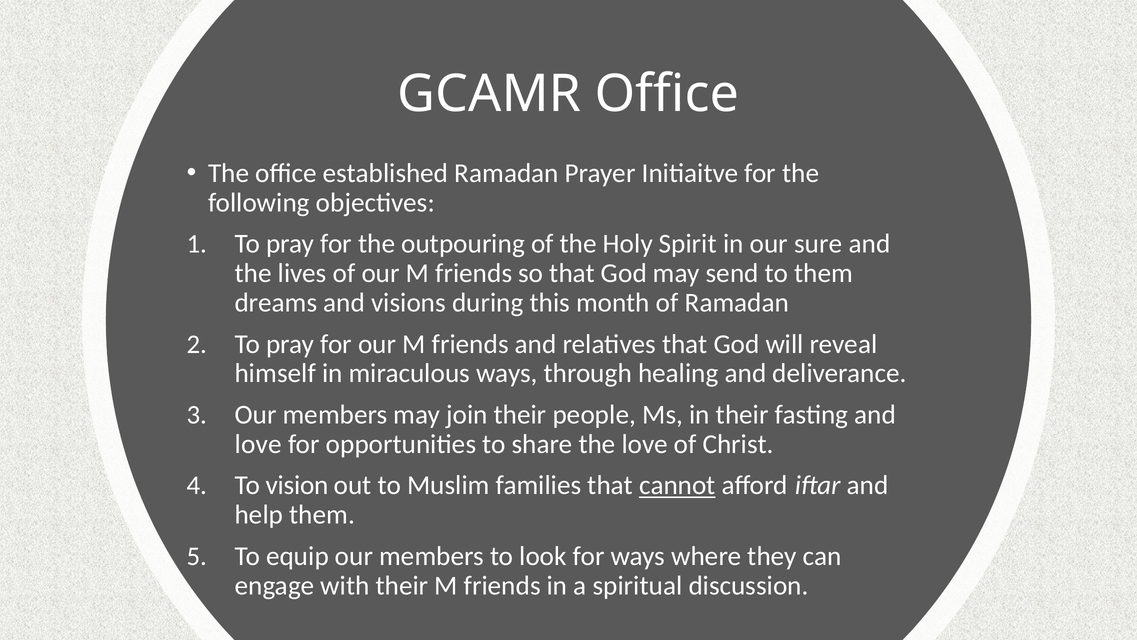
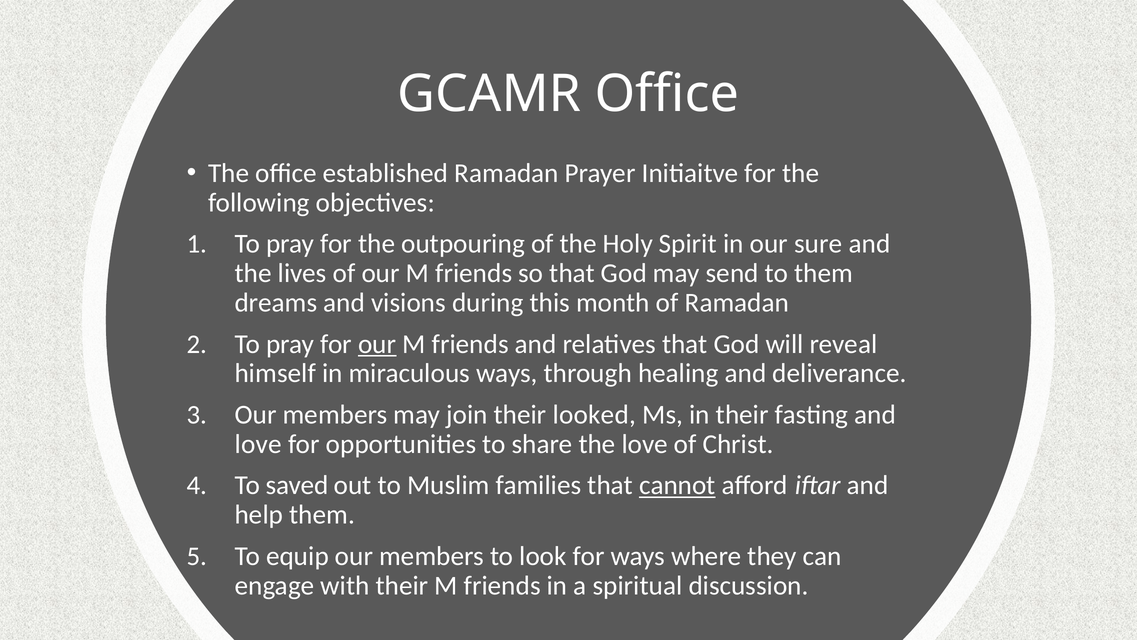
our at (377, 344) underline: none -> present
people: people -> looked
vision: vision -> saved
